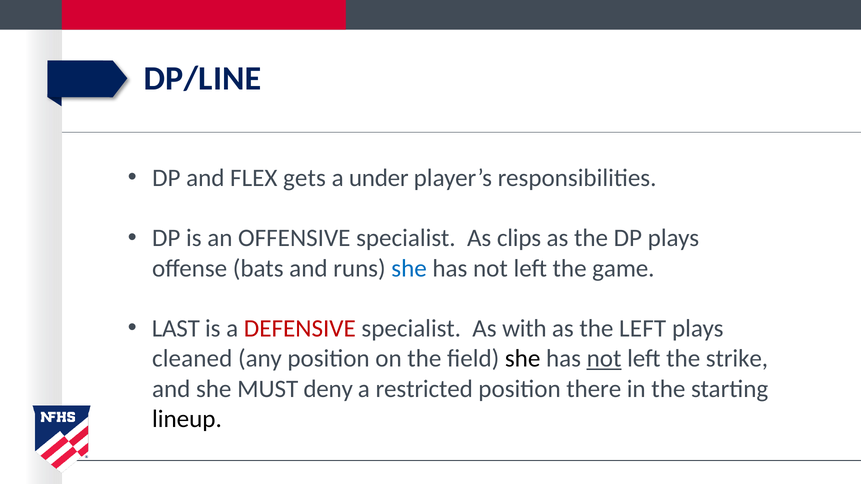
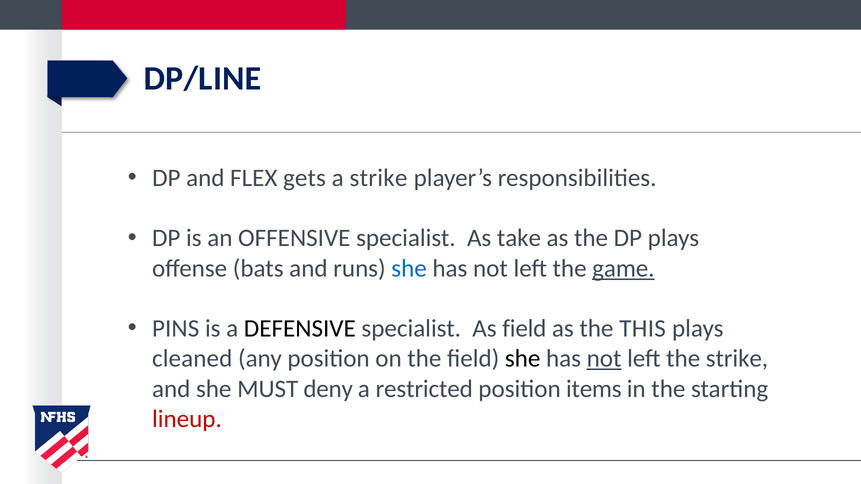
a under: under -> strike
clips: clips -> take
game underline: none -> present
LAST: LAST -> PINS
DEFENSIVE colour: red -> black
As with: with -> field
the LEFT: LEFT -> THIS
there: there -> items
lineup colour: black -> red
